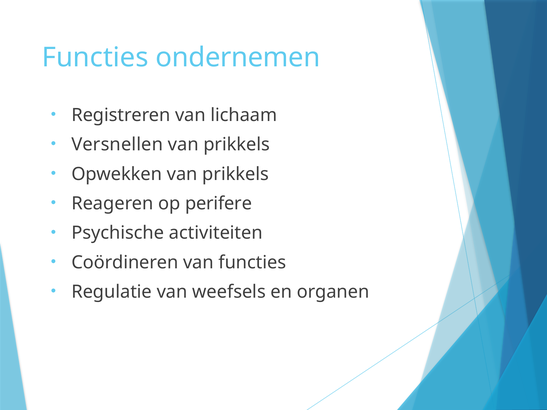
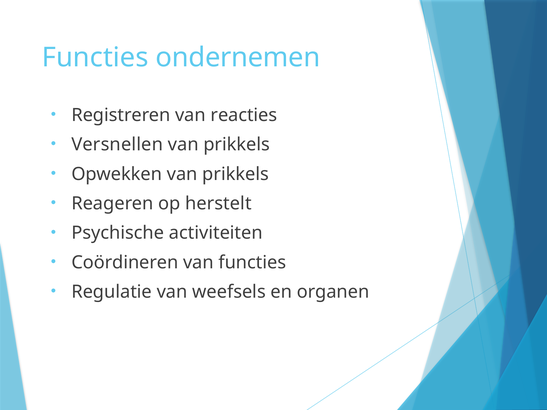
lichaam: lichaam -> reacties
perifere: perifere -> herstelt
